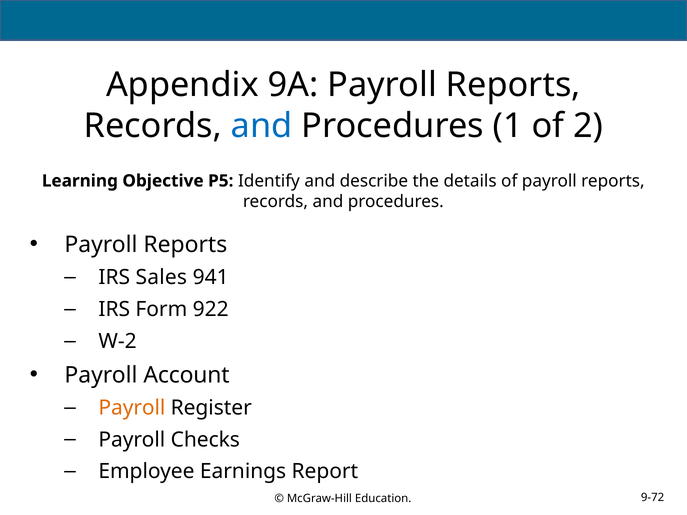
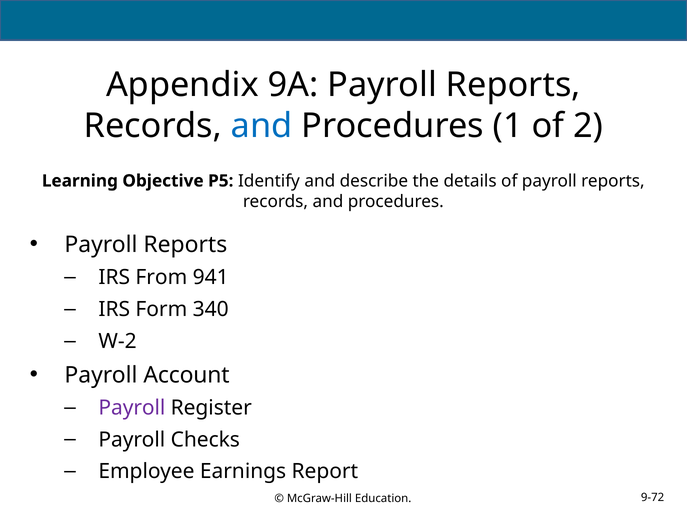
Sales: Sales -> From
922: 922 -> 340
Payroll at (132, 408) colour: orange -> purple
